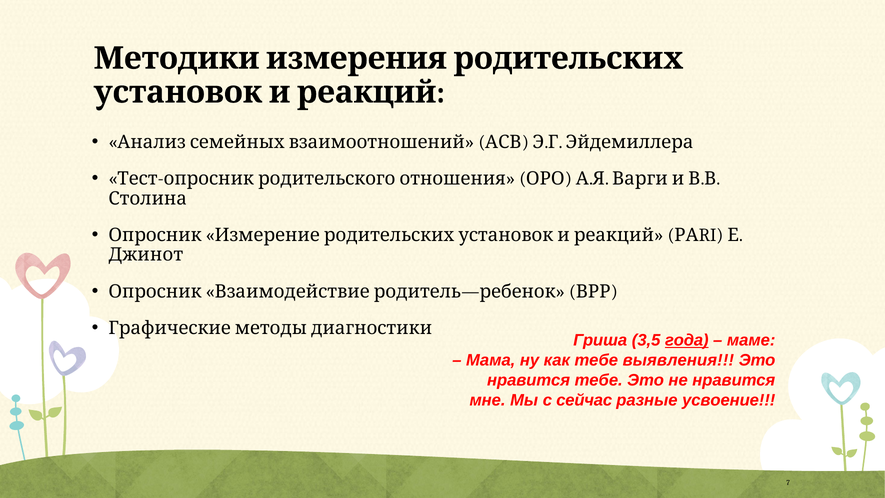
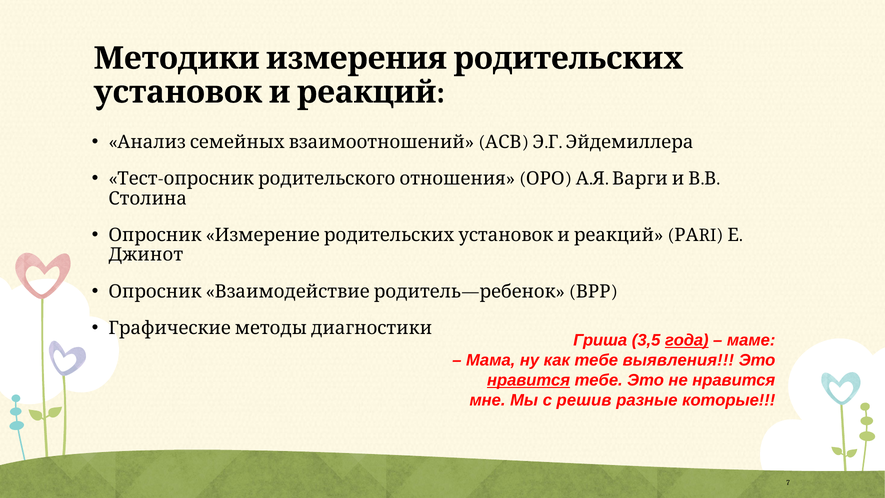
нравится at (529, 380) underline: none -> present
сейчас: сейчас -> решив
усвоение: усвоение -> которые
